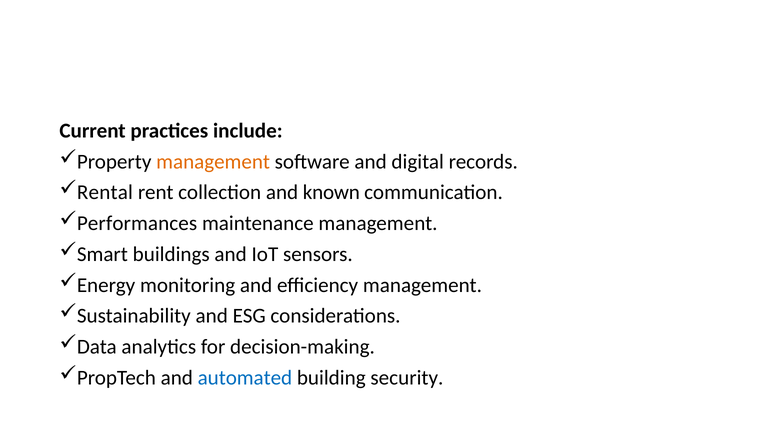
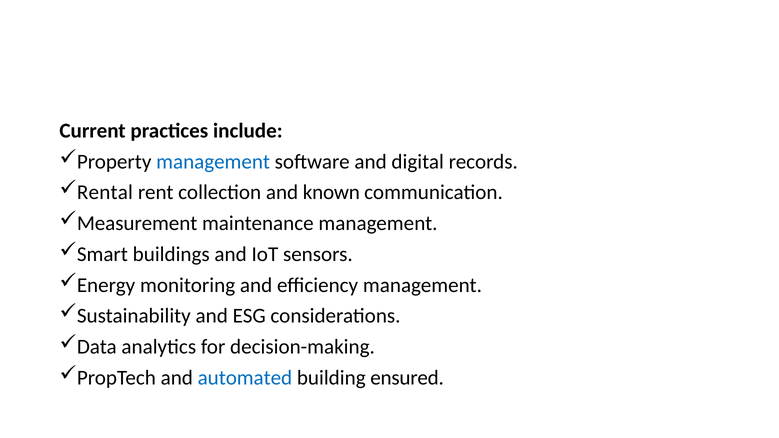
management at (213, 162) colour: orange -> blue
Performances: Performances -> Measurement
security: security -> ensured
